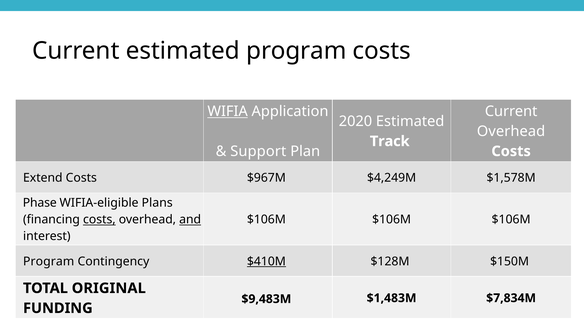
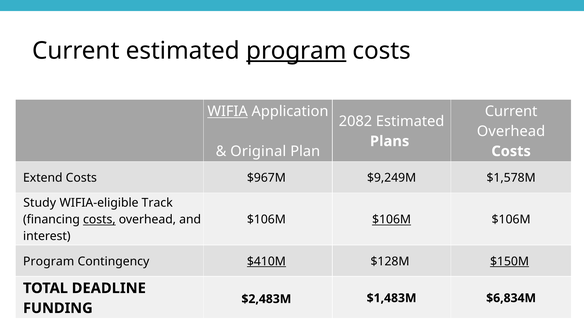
program at (296, 51) underline: none -> present
2020: 2020 -> 2082
Track: Track -> Plans
Support: Support -> Original
$4,249M: $4,249M -> $9,249M
Phase: Phase -> Study
Plans: Plans -> Track
and underline: present -> none
$106M at (392, 219) underline: none -> present
$150M underline: none -> present
ORIGINAL: ORIGINAL -> DEADLINE
$9,483M: $9,483M -> $2,483M
$7,834M: $7,834M -> $6,834M
